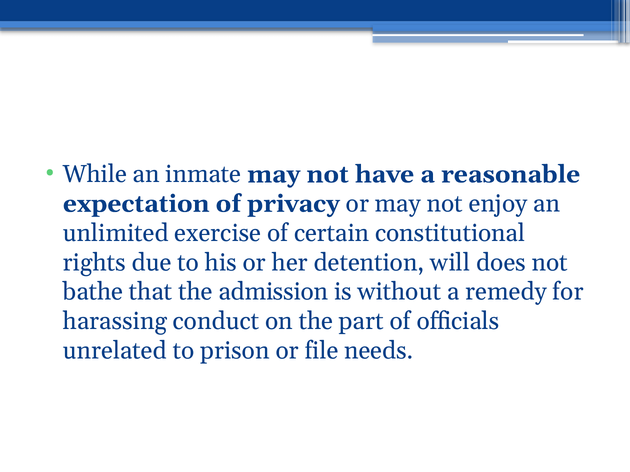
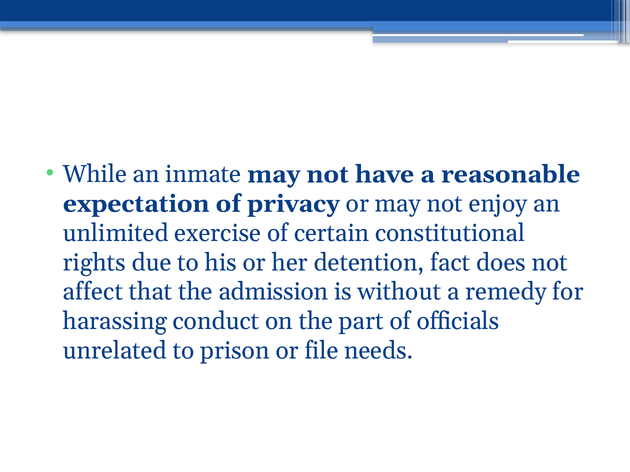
will: will -> fact
bathe: bathe -> affect
